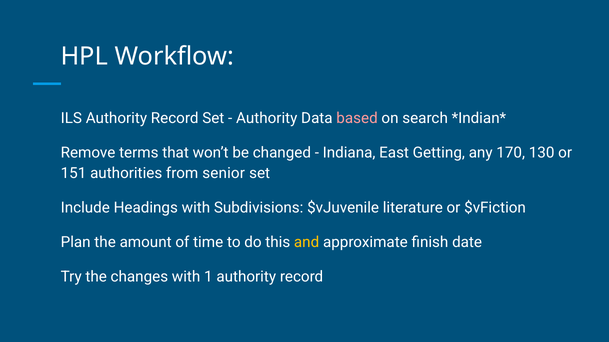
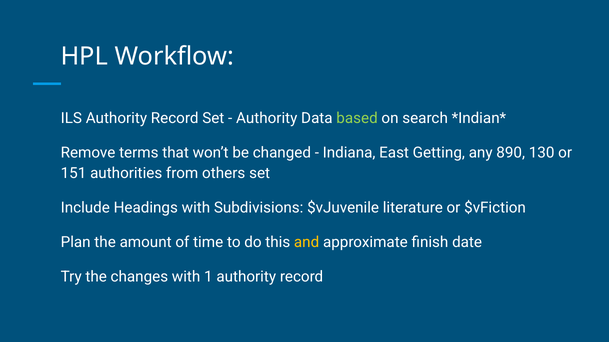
based colour: pink -> light green
170: 170 -> 890
senior: senior -> others
